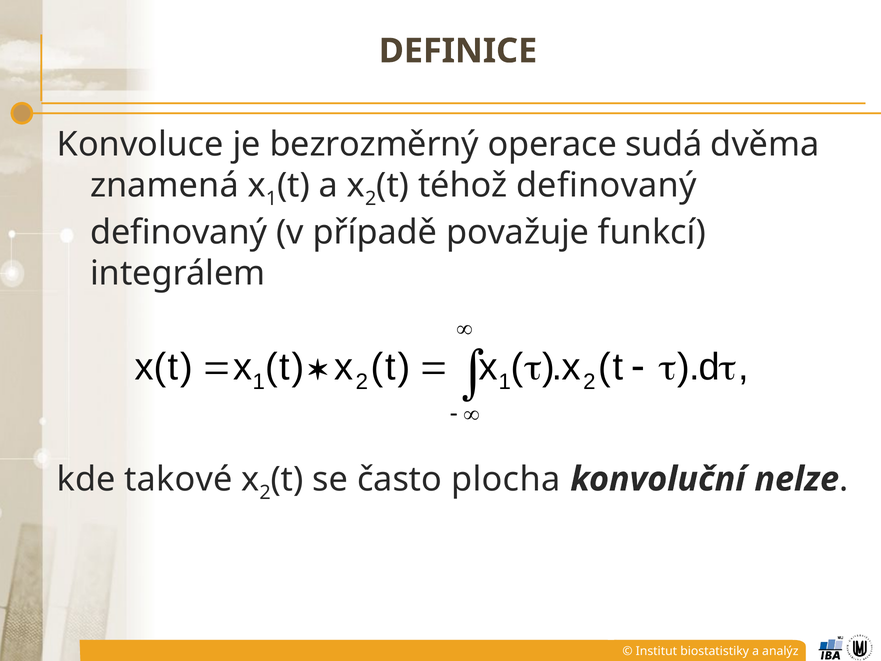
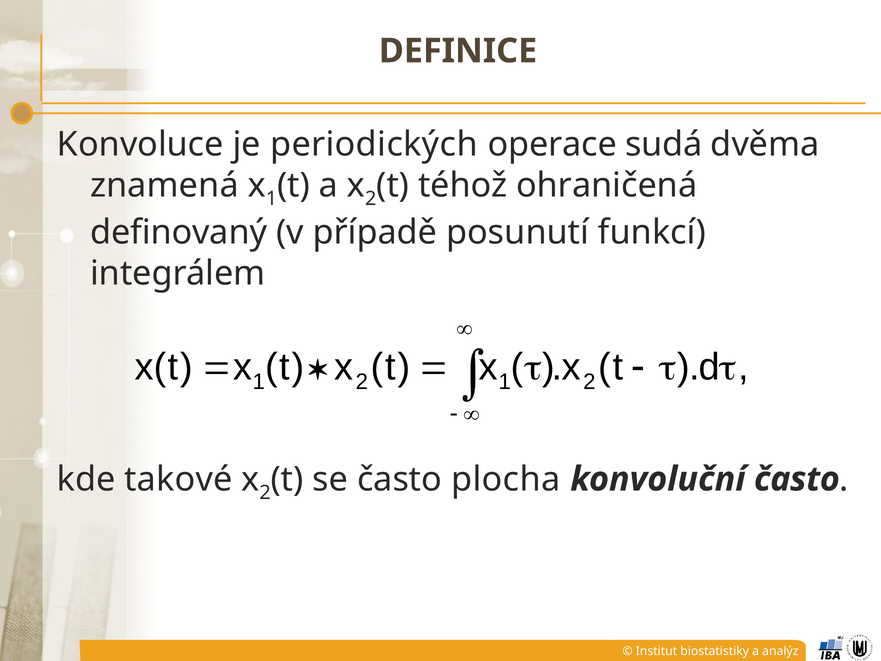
bezrozměrný: bezrozměrný -> periodických
téhož definovaný: definovaný -> ohraničená
považuje: považuje -> posunutí
konvoluční nelze: nelze -> často
